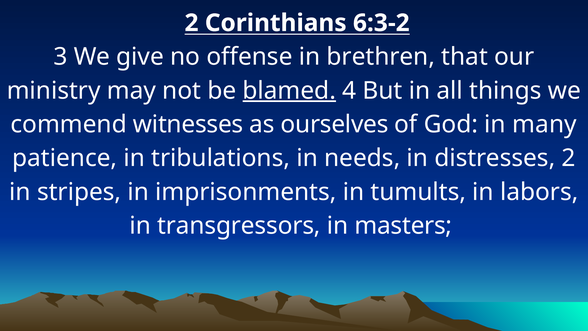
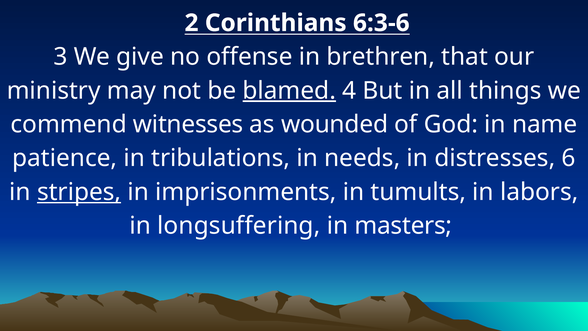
6:3-2: 6:3-2 -> 6:3-6
ourselves: ourselves -> wounded
many: many -> name
distresses 2: 2 -> 6
stripes underline: none -> present
transgressors: transgressors -> longsuffering
